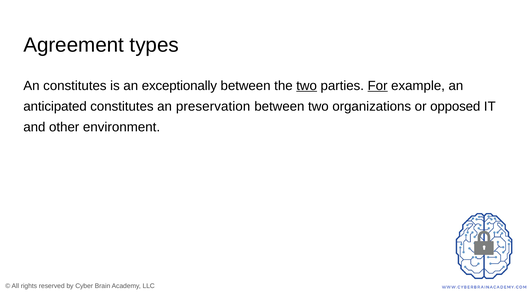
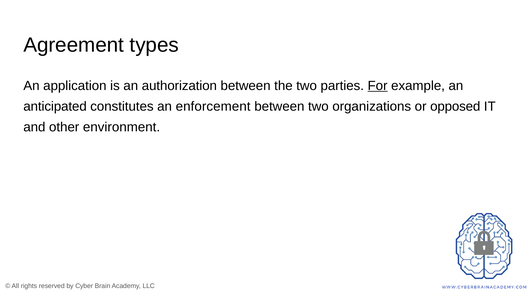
An constitutes: constitutes -> application
exceptionally: exceptionally -> authorization
two at (307, 86) underline: present -> none
preservation: preservation -> enforcement
